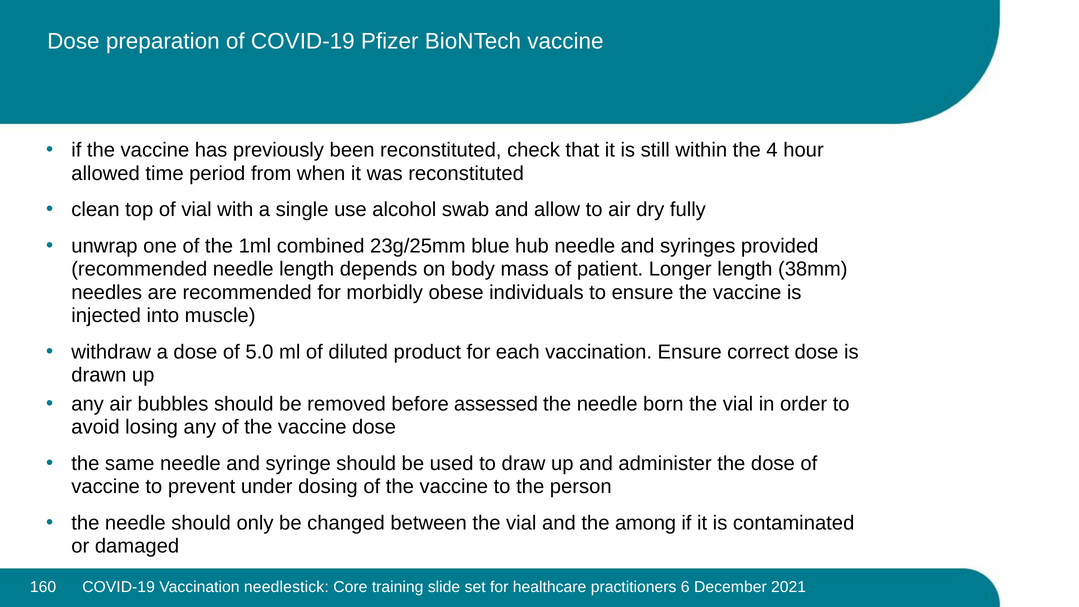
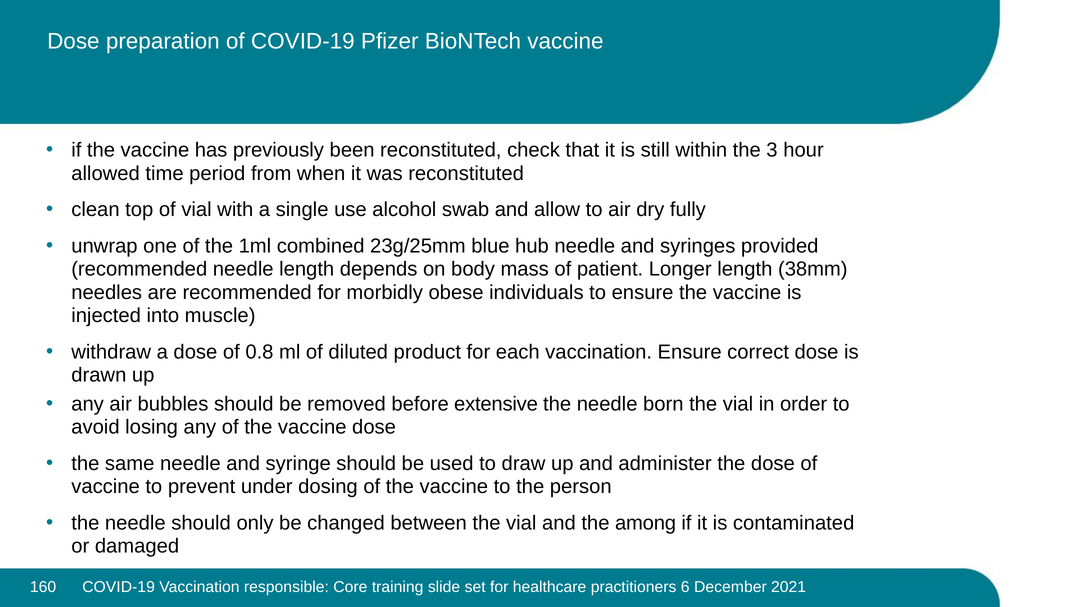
4: 4 -> 3
5.0: 5.0 -> 0.8
assessed: assessed -> extensive
needlestick: needlestick -> responsible
